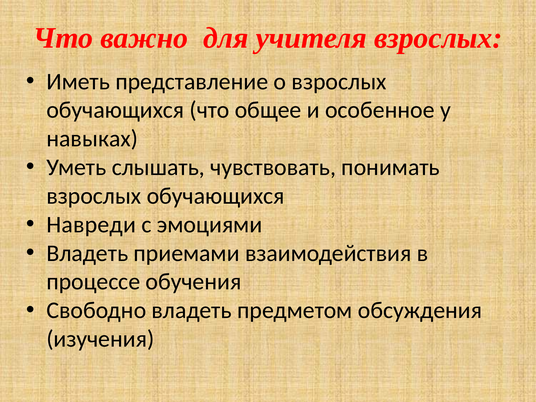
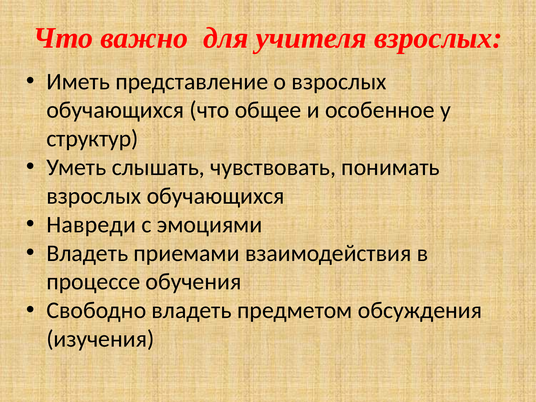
навыках: навыках -> структур
